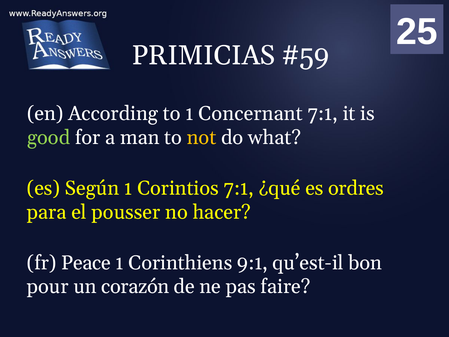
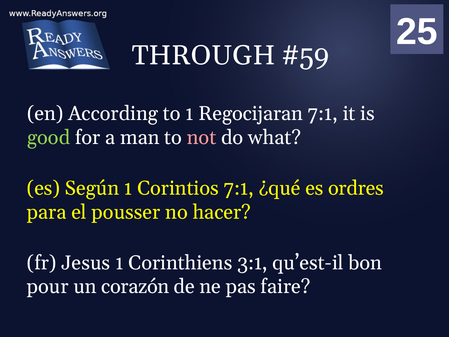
PRIMICIAS: PRIMICIAS -> THROUGH
Concernant: Concernant -> Regocijaran
not colour: yellow -> pink
Peace: Peace -> Jesus
9:1: 9:1 -> 3:1
